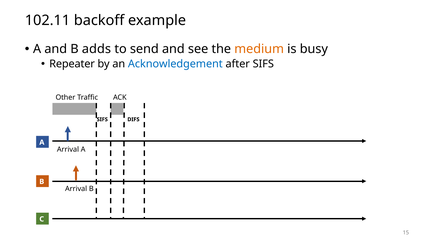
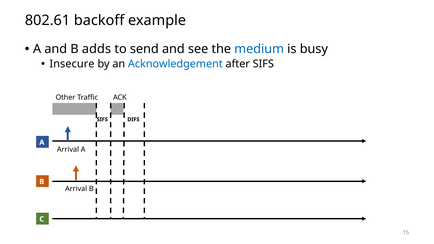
102.11: 102.11 -> 802.61
medium colour: orange -> blue
Repeater: Repeater -> Insecure
